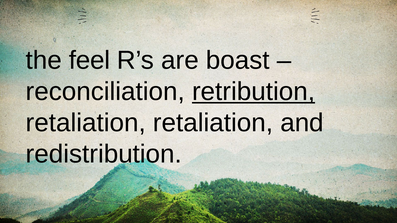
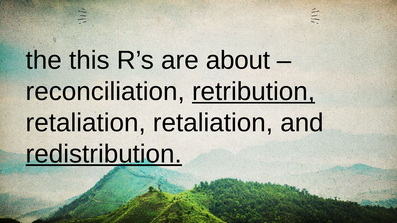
feel: feel -> this
boast: boast -> about
redistribution underline: none -> present
